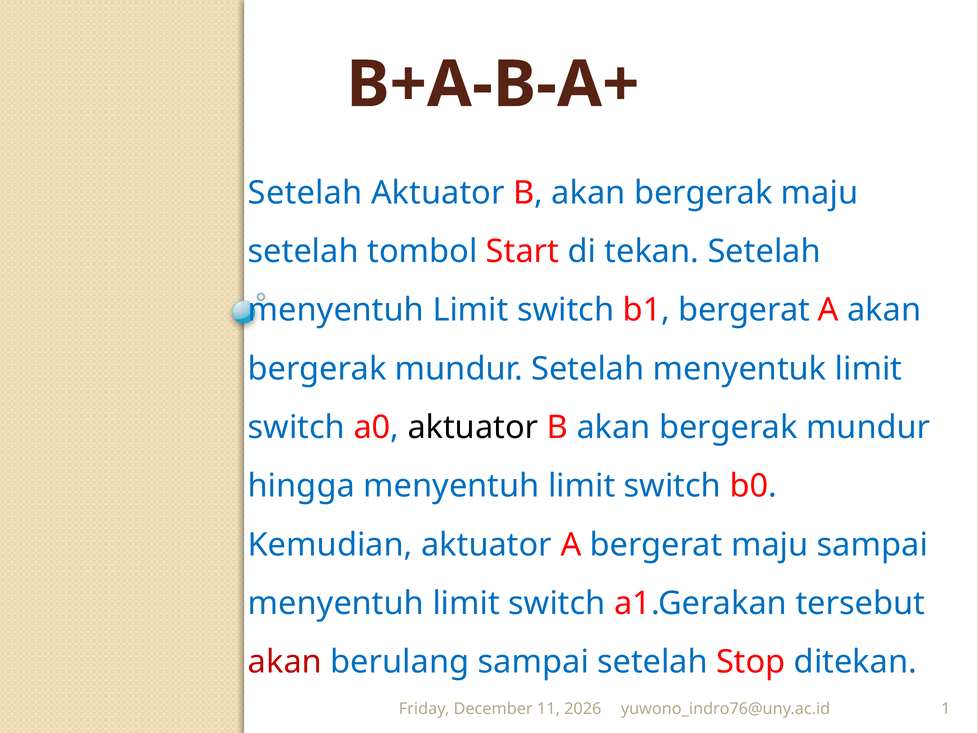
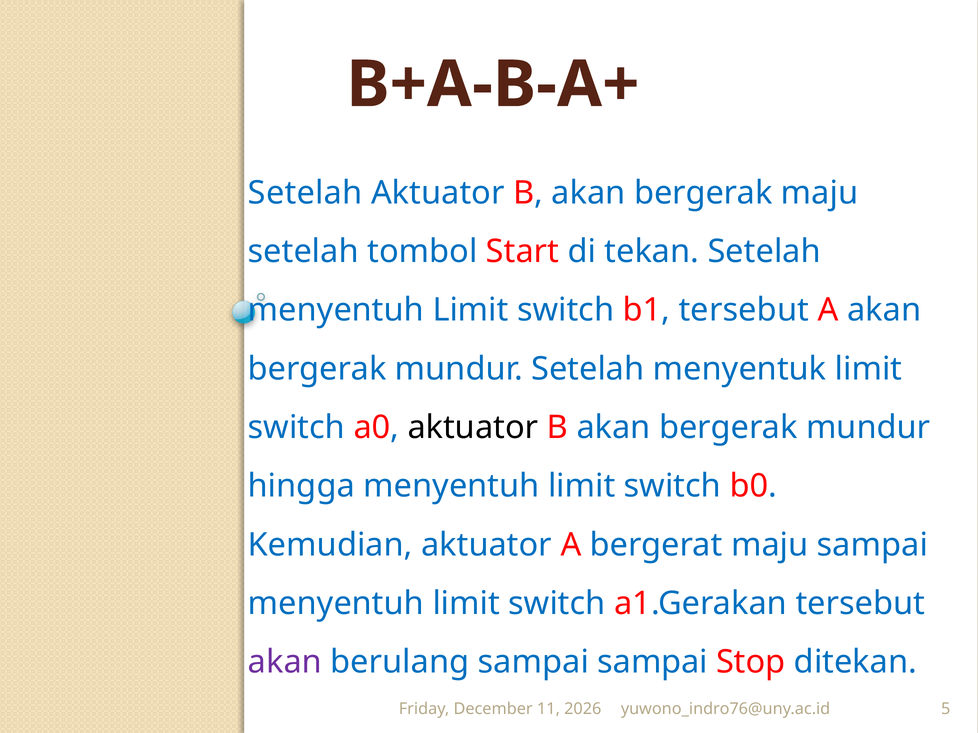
b1 bergerat: bergerat -> tersebut
akan at (285, 662) colour: red -> purple
sampai setelah: setelah -> sampai
1: 1 -> 5
